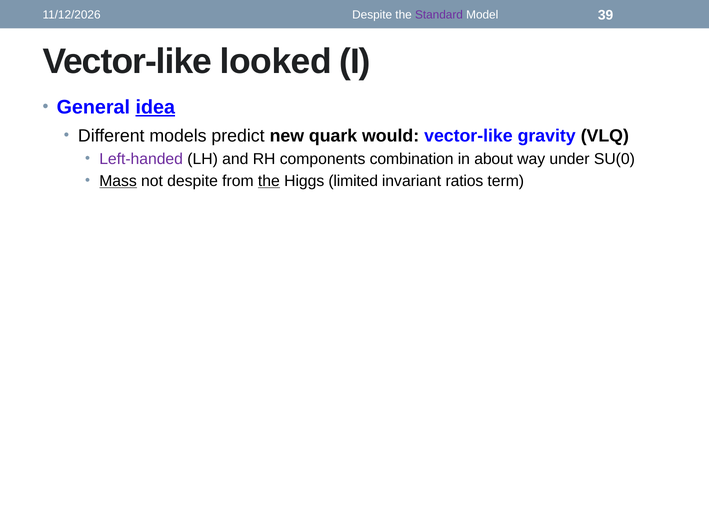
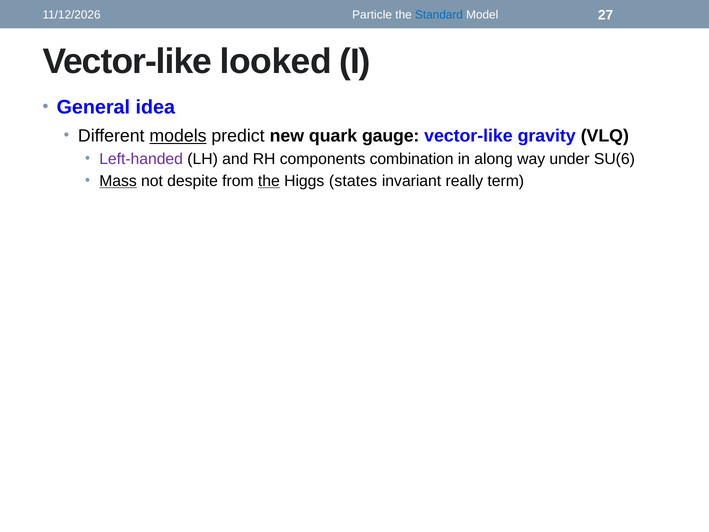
Despite at (372, 15): Despite -> Particle
Standard colour: purple -> blue
39: 39 -> 27
idea underline: present -> none
models underline: none -> present
would: would -> gauge
about: about -> along
SU(0: SU(0 -> SU(6
limited: limited -> states
ratios: ratios -> really
